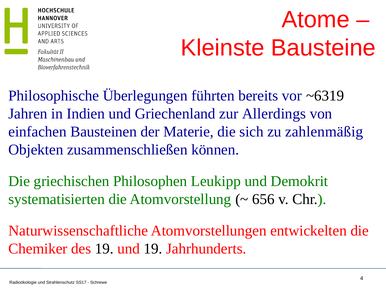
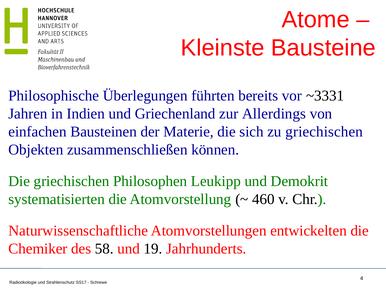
~6319: ~6319 -> ~3331
zu zahlenmäßig: zahlenmäßig -> griechischen
656: 656 -> 460
des 19: 19 -> 58
